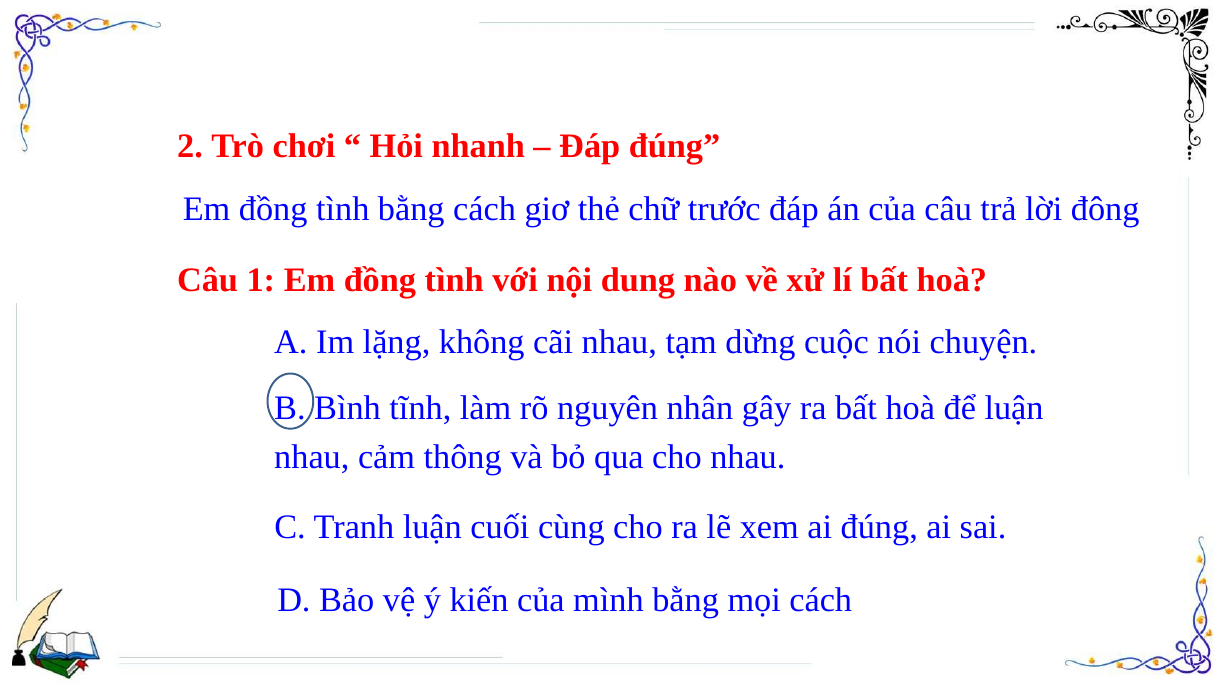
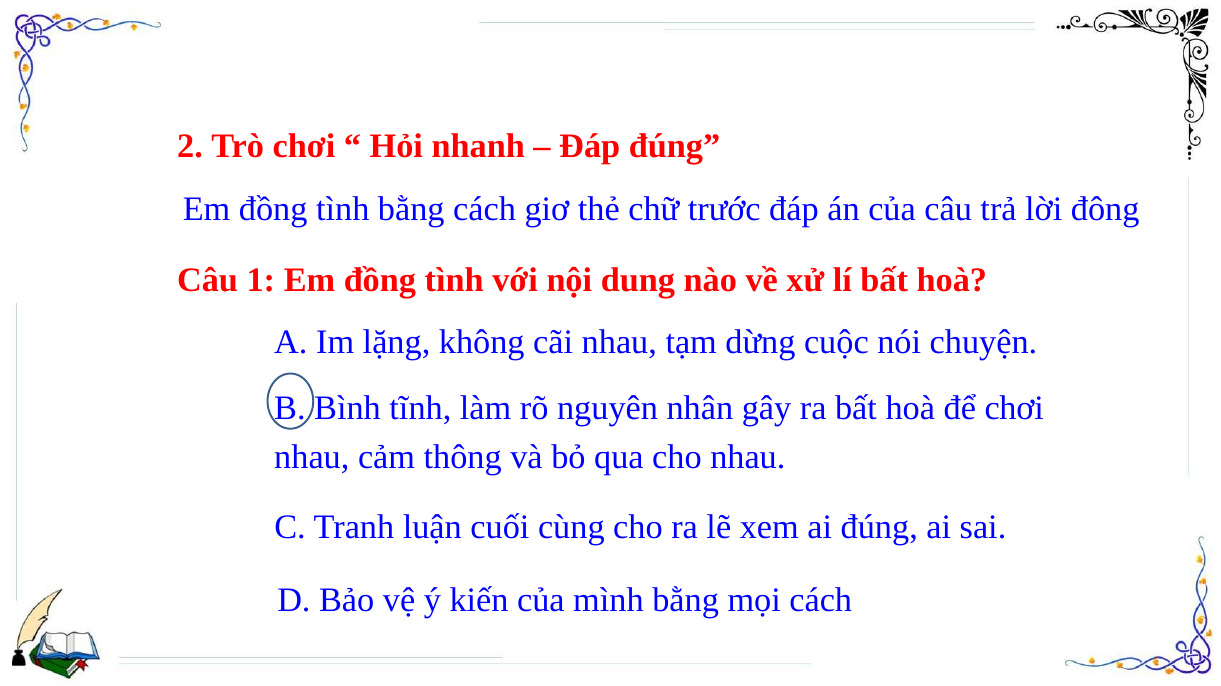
để luận: luận -> chơi
